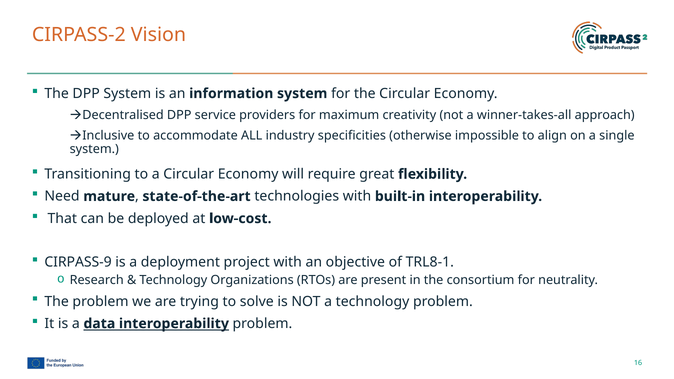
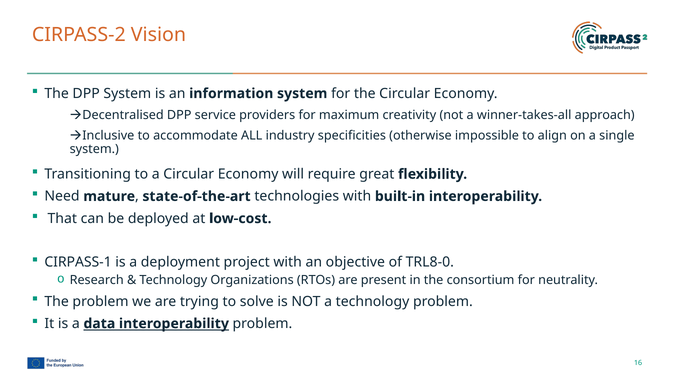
CIRPASS-9: CIRPASS-9 -> CIRPASS-1
TRL8-1: TRL8-1 -> TRL8-0
